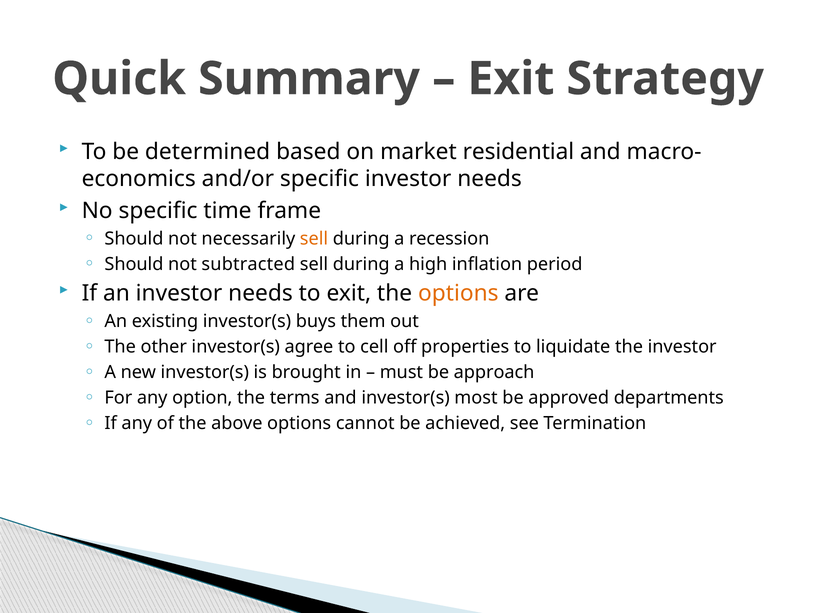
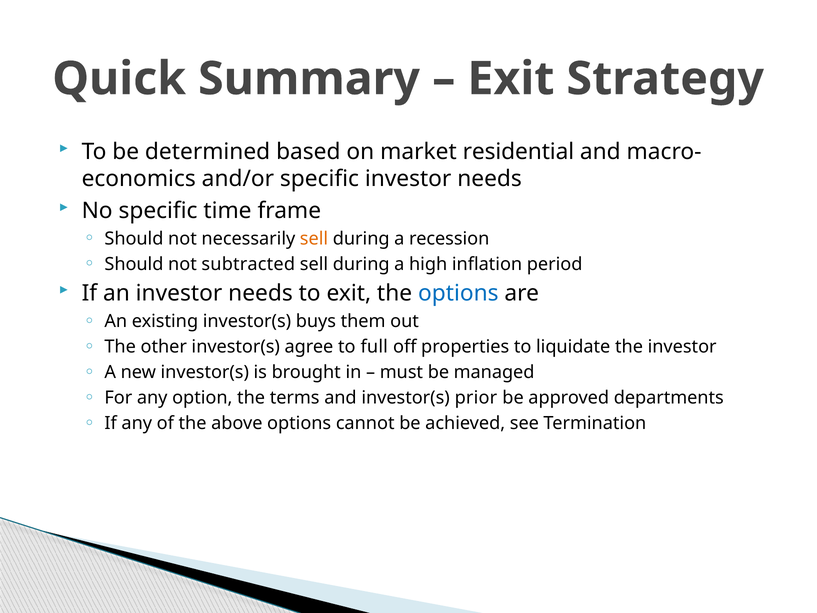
options at (458, 293) colour: orange -> blue
cell: cell -> full
approach: approach -> managed
most: most -> prior
